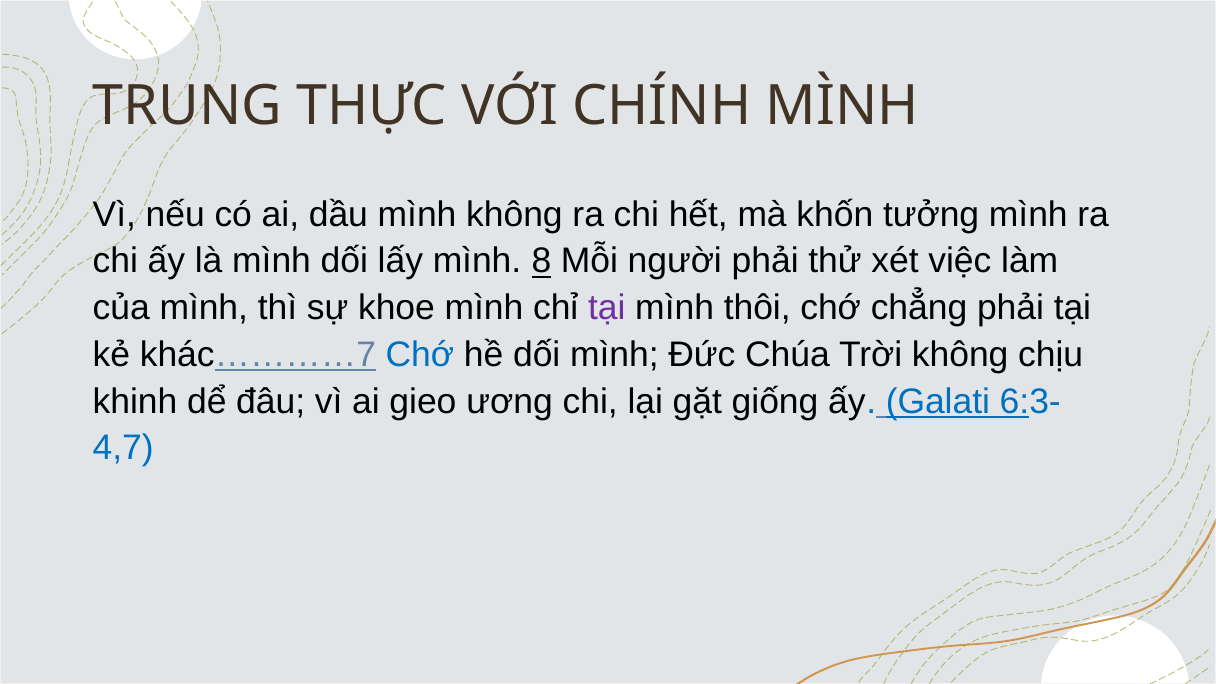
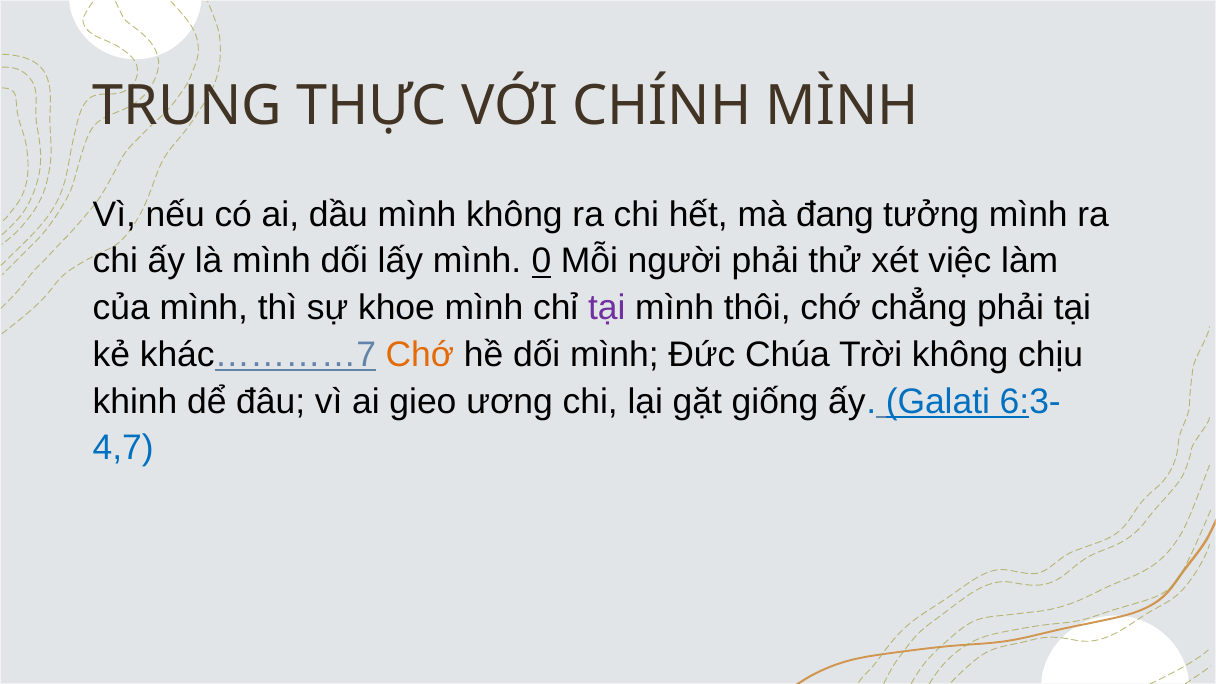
khốn: khốn -> đang
8: 8 -> 0
Chớ at (420, 355) colour: blue -> orange
